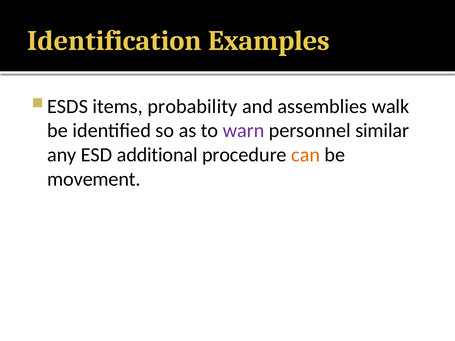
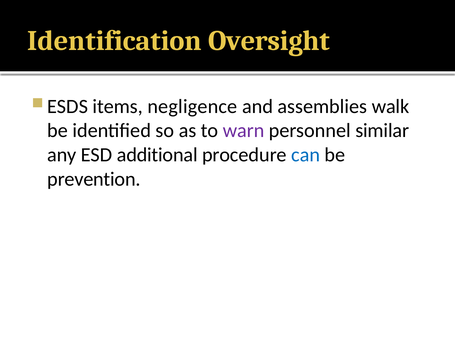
Examples: Examples -> Oversight
probability: probability -> negligence
can colour: orange -> blue
movement: movement -> prevention
